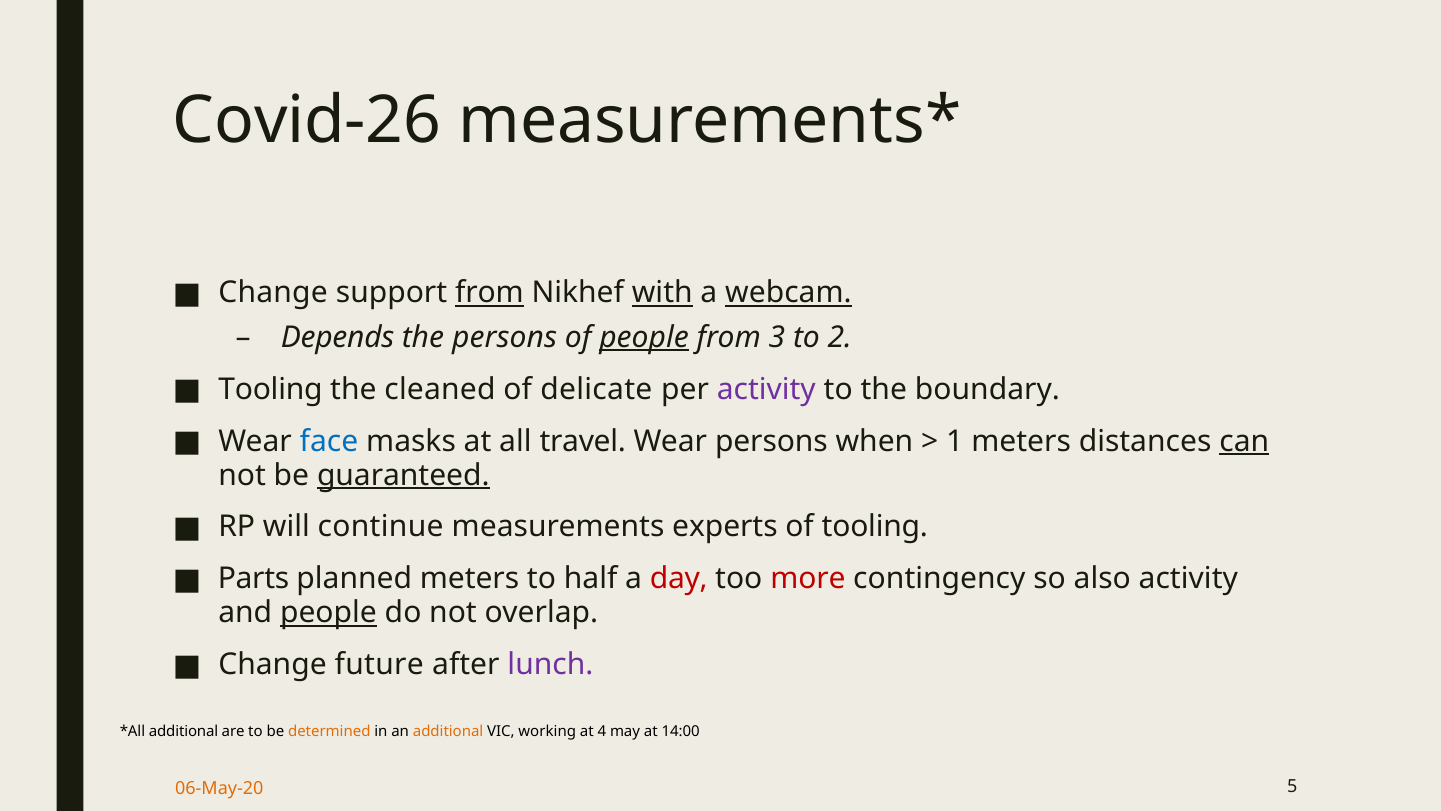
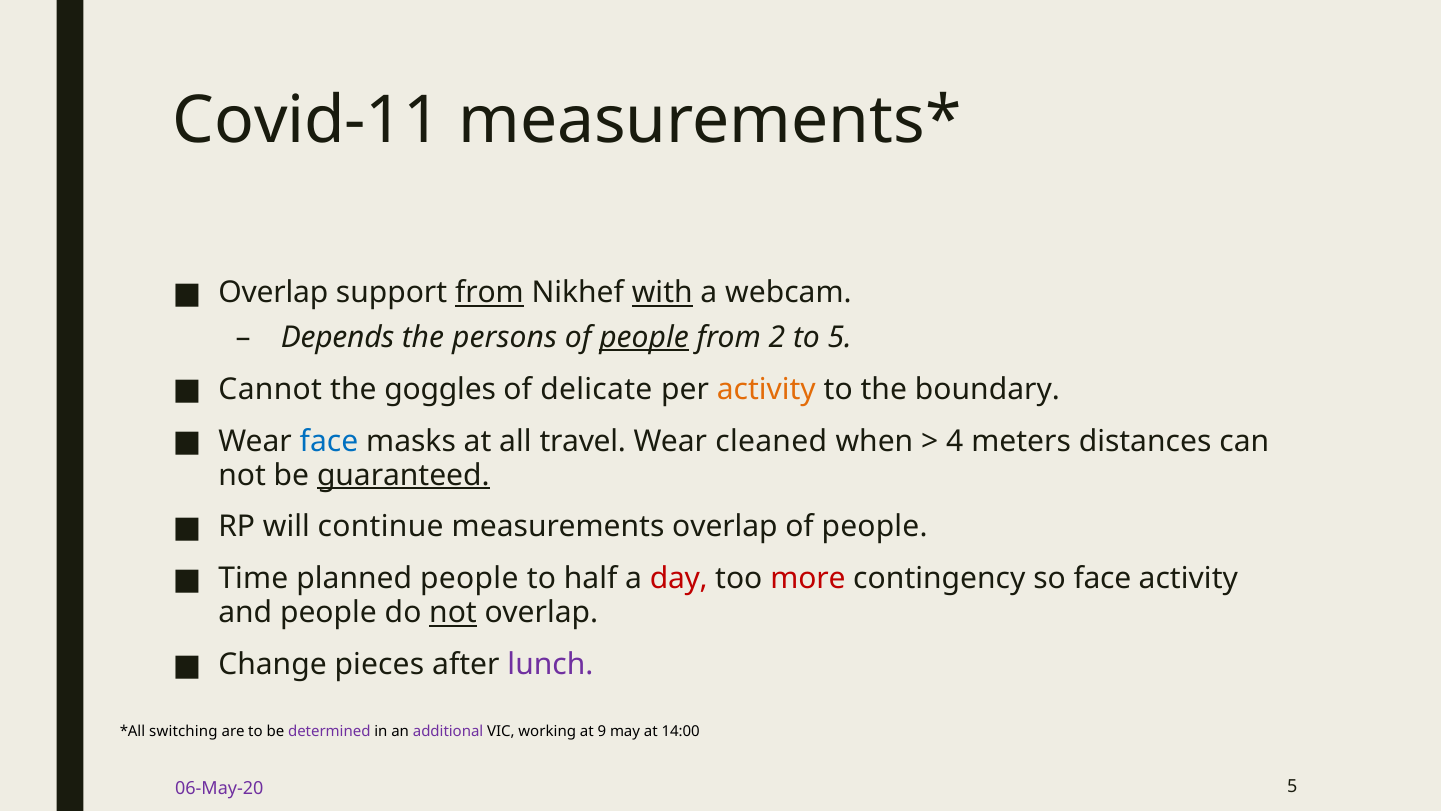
Covid-26: Covid-26 -> Covid-11
Change at (273, 293): Change -> Overlap
webcam underline: present -> none
3: 3 -> 2
to 2: 2 -> 5
Tooling at (270, 389): Tooling -> Cannot
cleaned: cleaned -> goggles
activity at (766, 389) colour: purple -> orange
Wear persons: persons -> cleaned
1: 1 -> 4
can underline: present -> none
measurements experts: experts -> overlap
tooling at (875, 527): tooling -> people
Parts: Parts -> Time
planned meters: meters -> people
so also: also -> face
people at (328, 613) underline: present -> none
not at (453, 613) underline: none -> present
future: future -> pieces
additional at (184, 731): additional -> switching
determined colour: orange -> purple
additional at (448, 731) colour: orange -> purple
4: 4 -> 9
06-May-20 colour: orange -> purple
